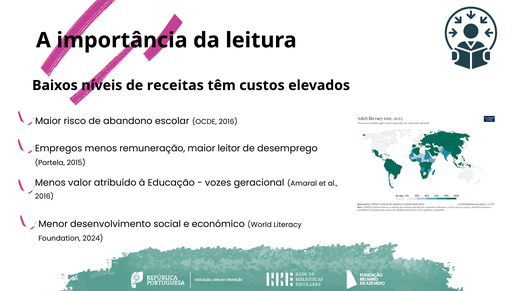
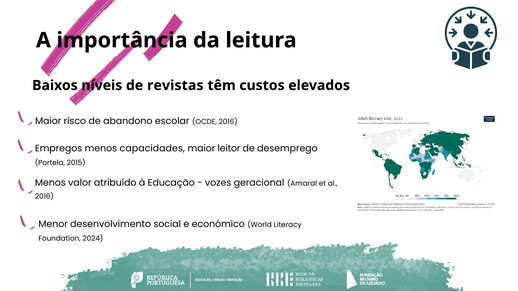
receitas: receitas -> revistas
remuneração: remuneração -> capacidades
